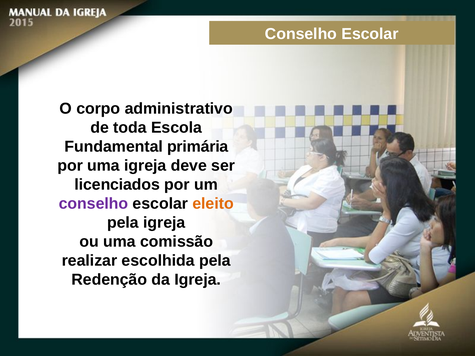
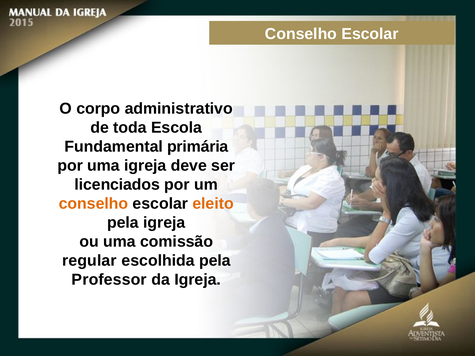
conselho at (93, 204) colour: purple -> orange
realizar: realizar -> regular
Redenção: Redenção -> Professor
